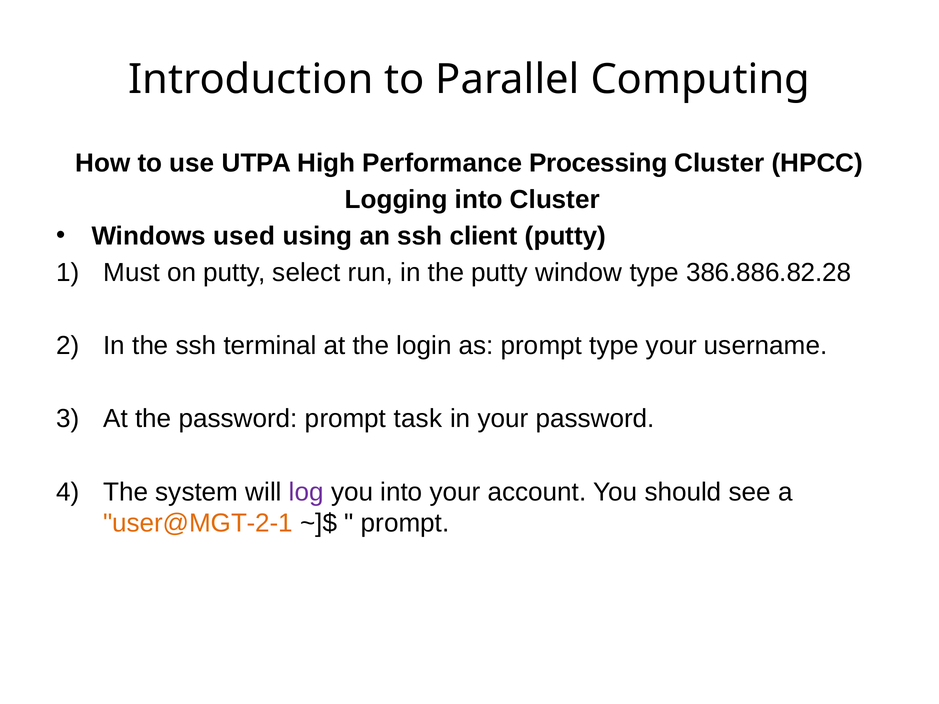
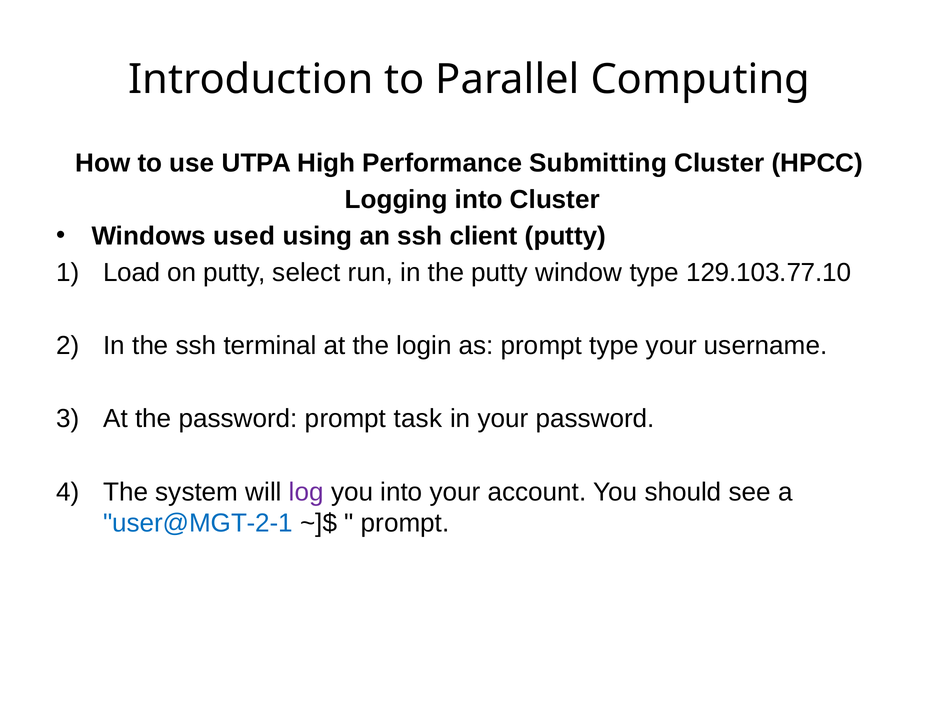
Processing: Processing -> Submitting
Must: Must -> Load
386.886.82.28: 386.886.82.28 -> 129.103.77.10
user@MGT-2-1 colour: orange -> blue
